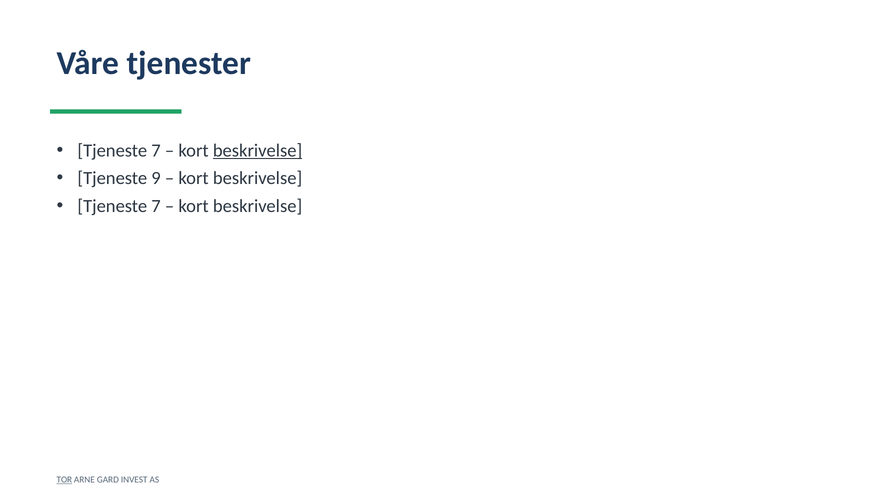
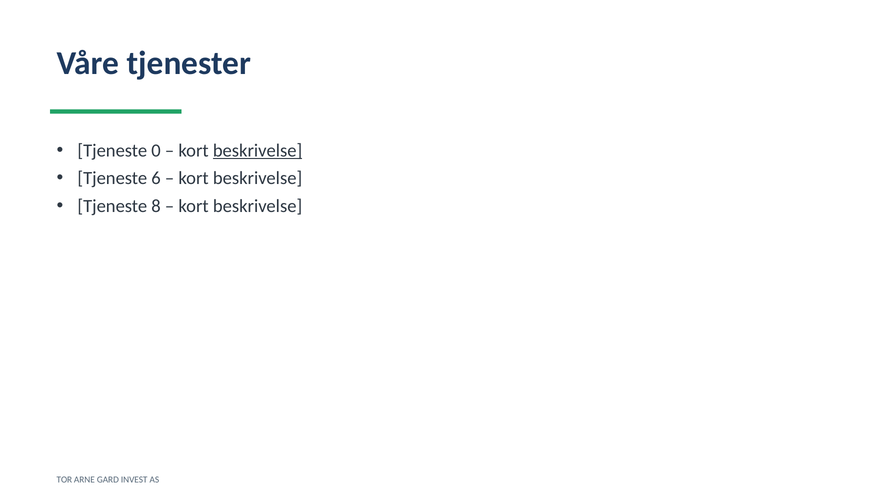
7 at (156, 151): 7 -> 0
9: 9 -> 6
7 at (156, 206): 7 -> 8
TOR underline: present -> none
